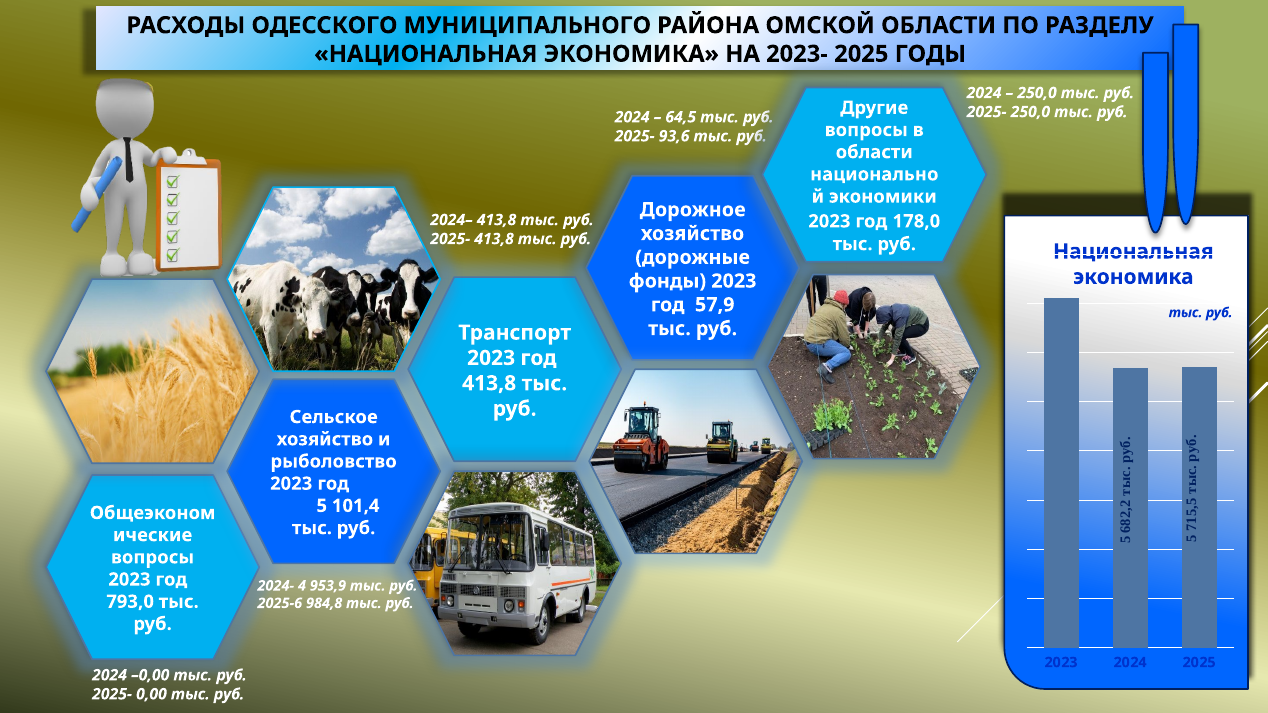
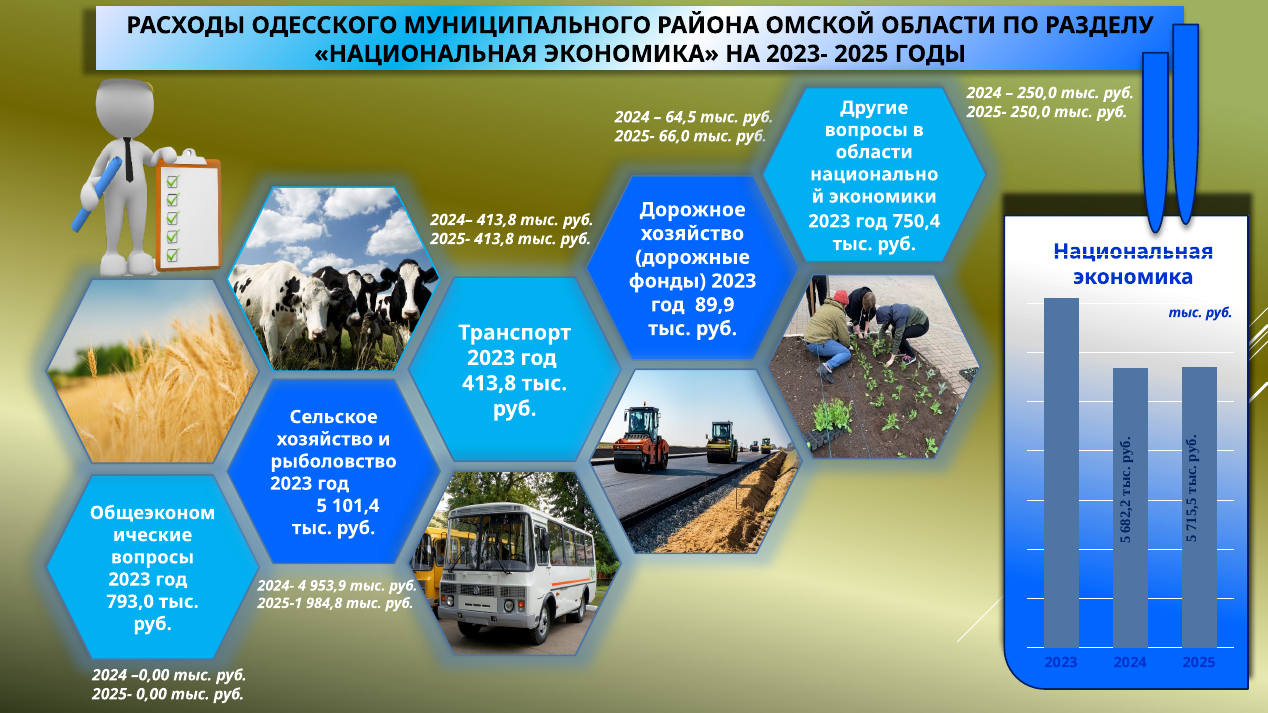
93,6: 93,6 -> 66,0
178,0: 178,0 -> 750,4
57,9: 57,9 -> 89,9
2025-6: 2025-6 -> 2025-1
